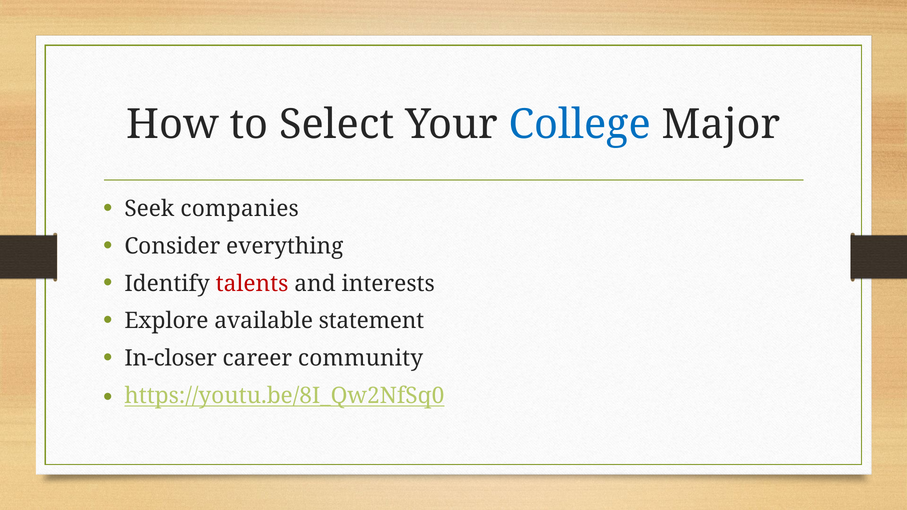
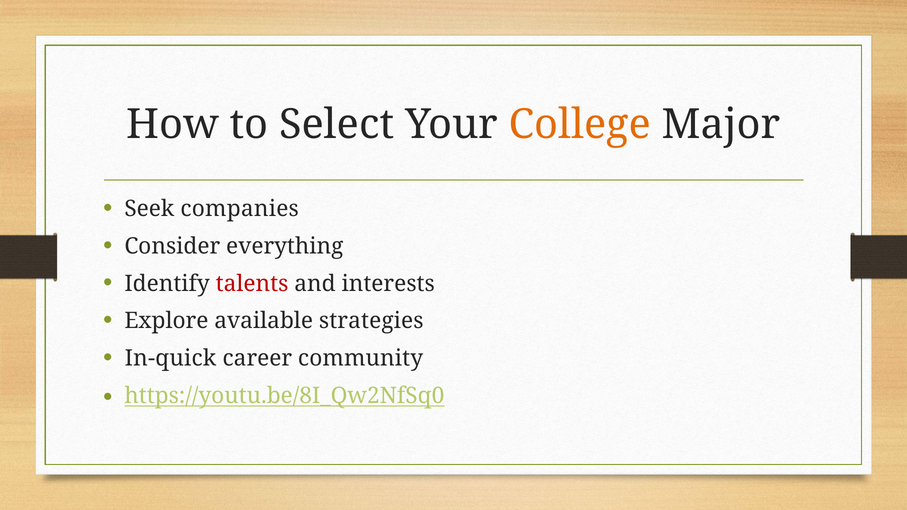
College colour: blue -> orange
statement: statement -> strategies
In-closer: In-closer -> In-quick
